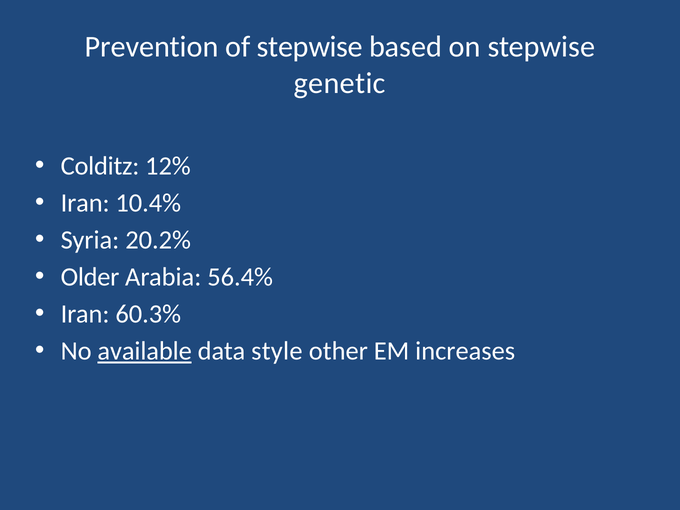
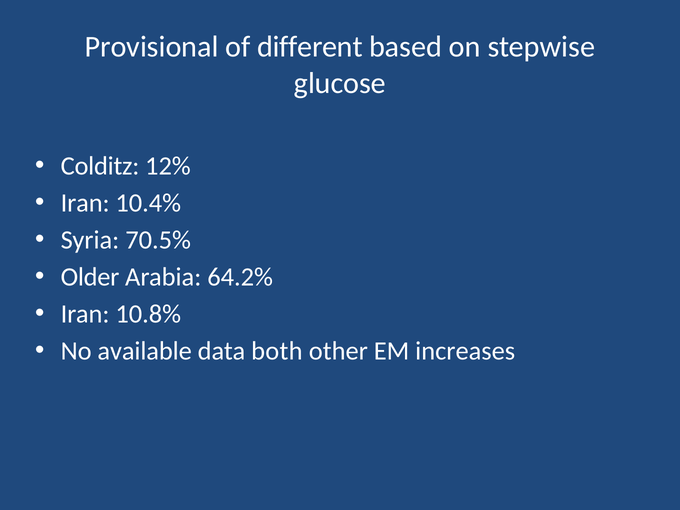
Prevention: Prevention -> Provisional
of stepwise: stepwise -> different
genetic: genetic -> glucose
20.2%: 20.2% -> 70.5%
56.4%: 56.4% -> 64.2%
60.3%: 60.3% -> 10.8%
available underline: present -> none
style: style -> both
